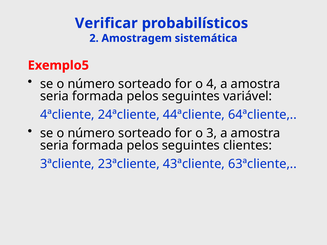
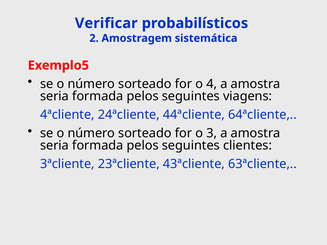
variável: variável -> viagens
